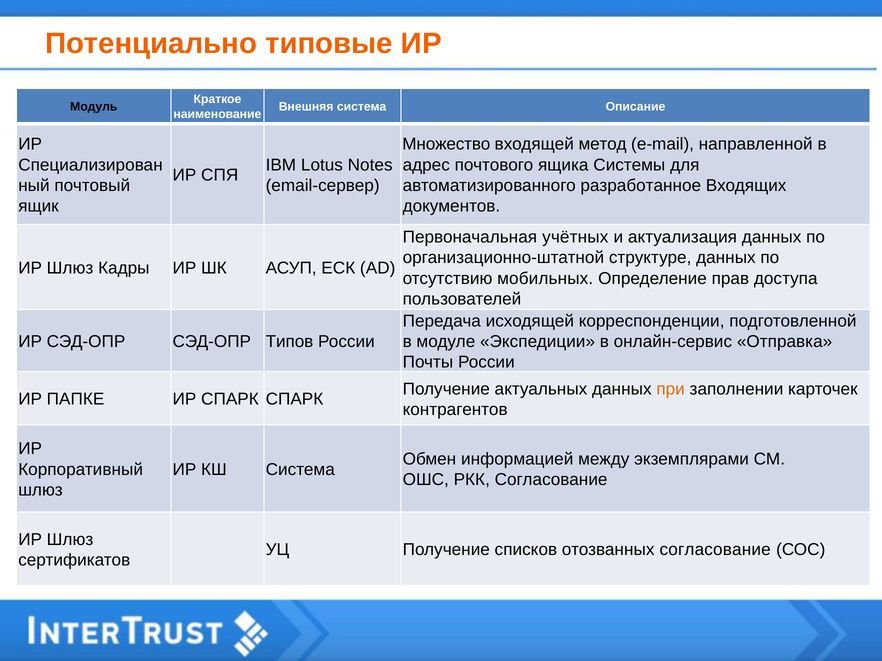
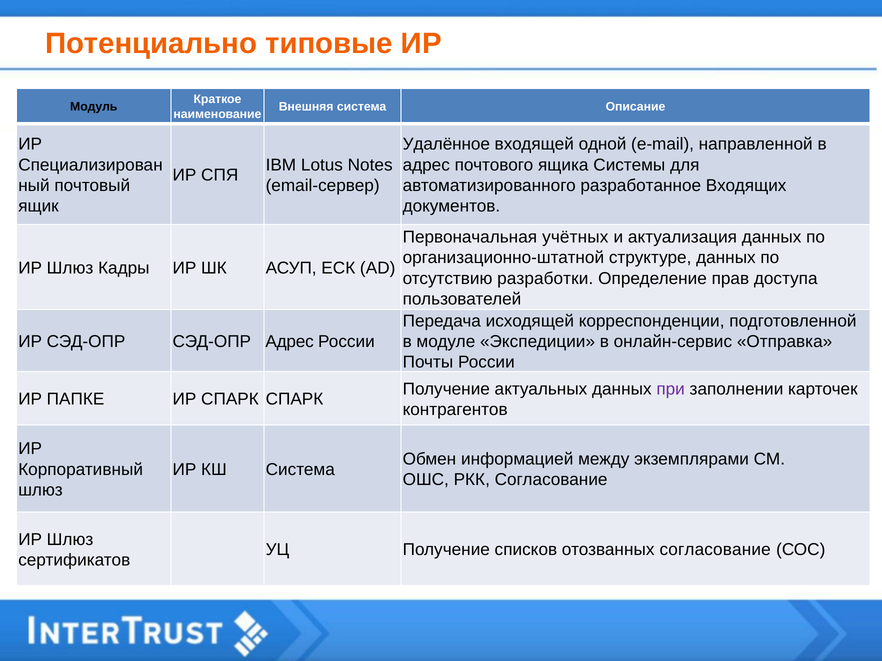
Множество: Множество -> Удалённое
метод: метод -> одной
мобильных: мобильных -> разработки
СЭД-ОПР Типов: Типов -> Адрес
при colour: orange -> purple
